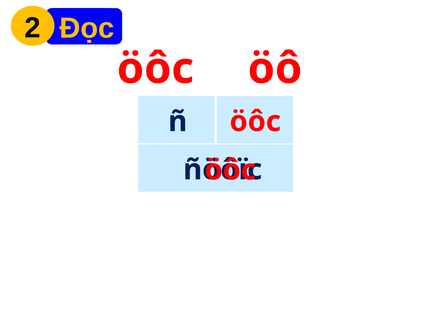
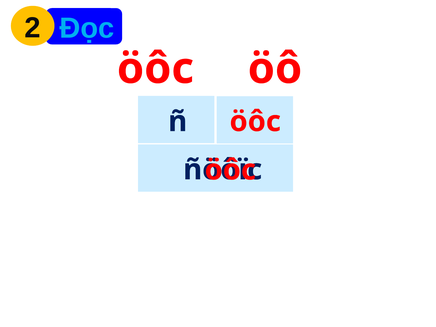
Đọc colour: yellow -> light blue
